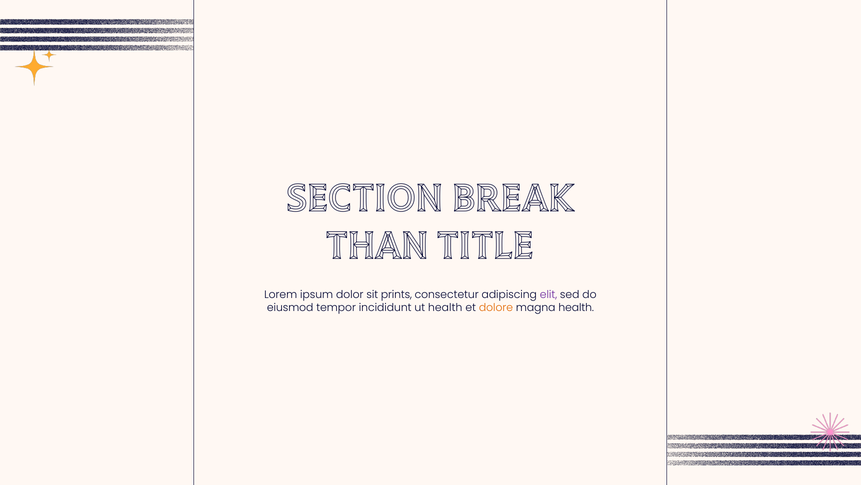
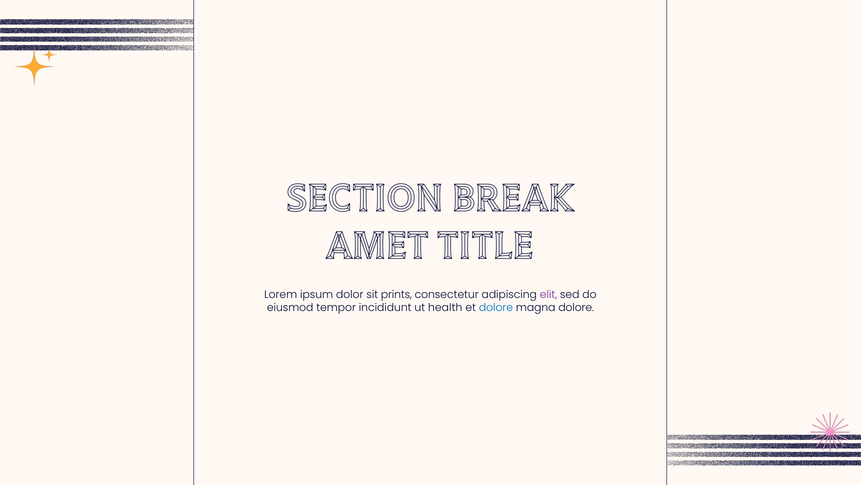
THAN: THAN -> AMET
dolore at (496, 307) colour: orange -> blue
magna health: health -> dolore
